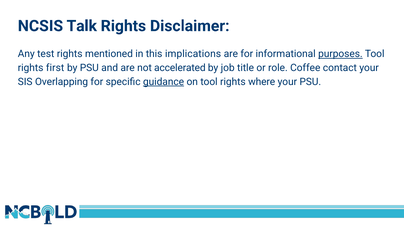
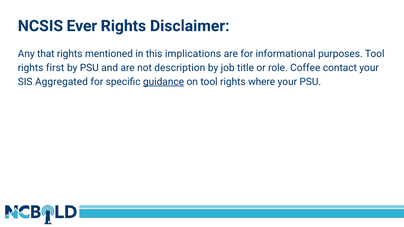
Talk: Talk -> Ever
test: test -> that
purposes underline: present -> none
accelerated: accelerated -> description
Overlapping: Overlapping -> Aggregated
